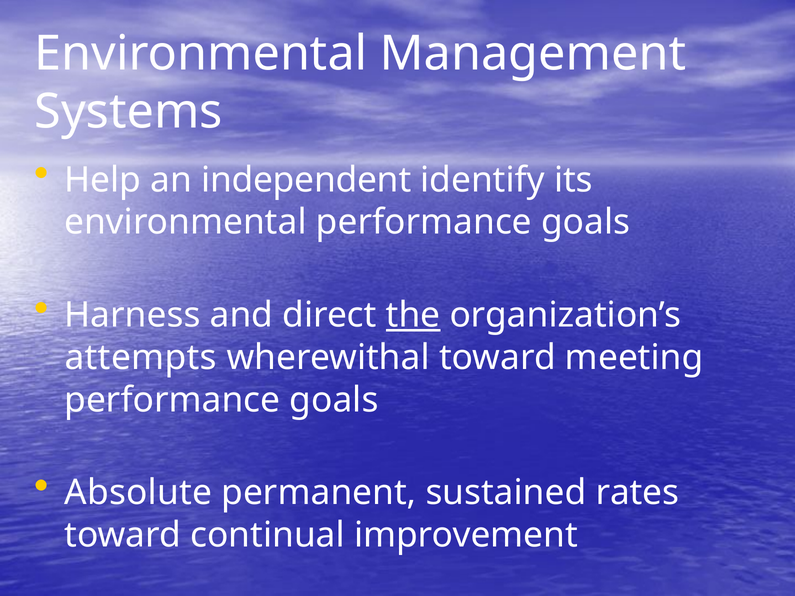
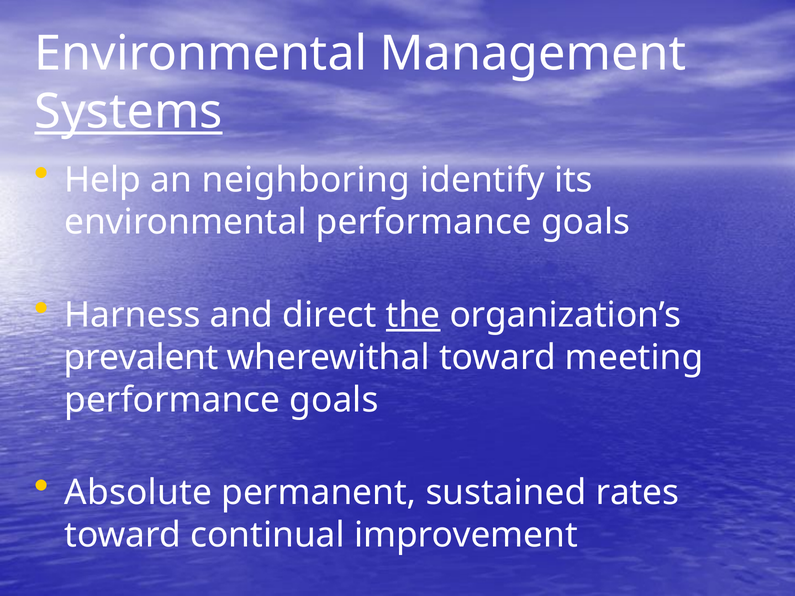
Systems underline: none -> present
independent: independent -> neighboring
attempts: attempts -> prevalent
